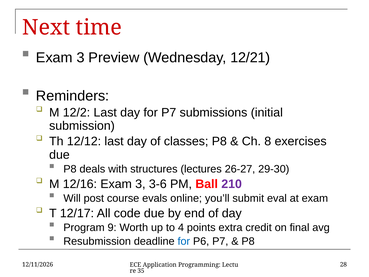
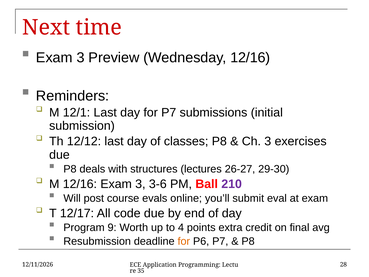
Wednesday 12/21: 12/21 -> 12/16
12/2: 12/2 -> 12/1
Ch 8: 8 -> 3
for at (184, 241) colour: blue -> orange
